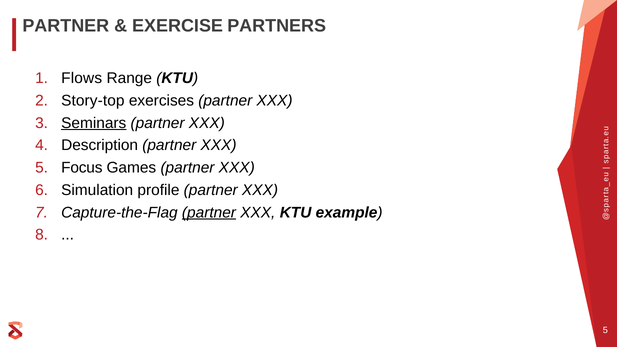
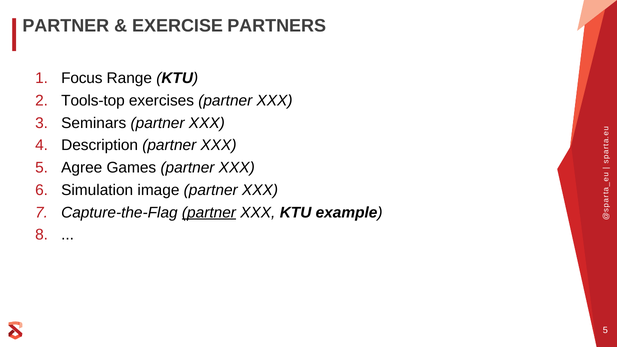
Flows: Flows -> Focus
Story-top: Story-top -> Tools-top
Seminars underline: present -> none
Focus: Focus -> Agree
profile: profile -> image
